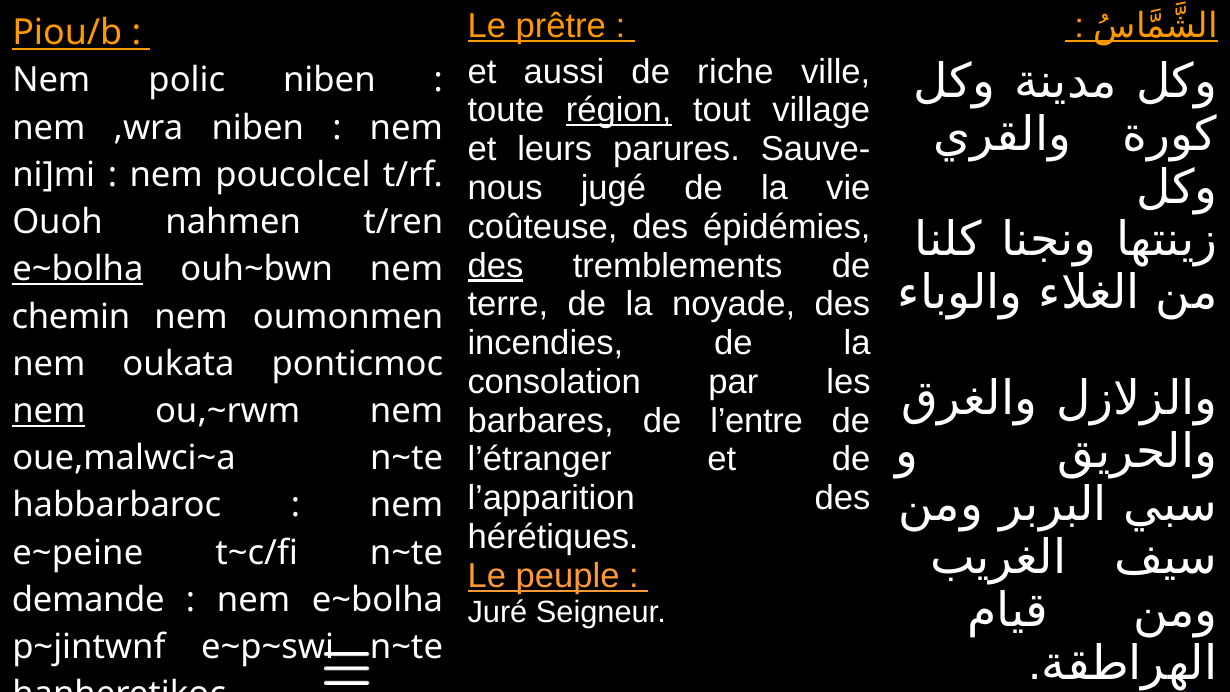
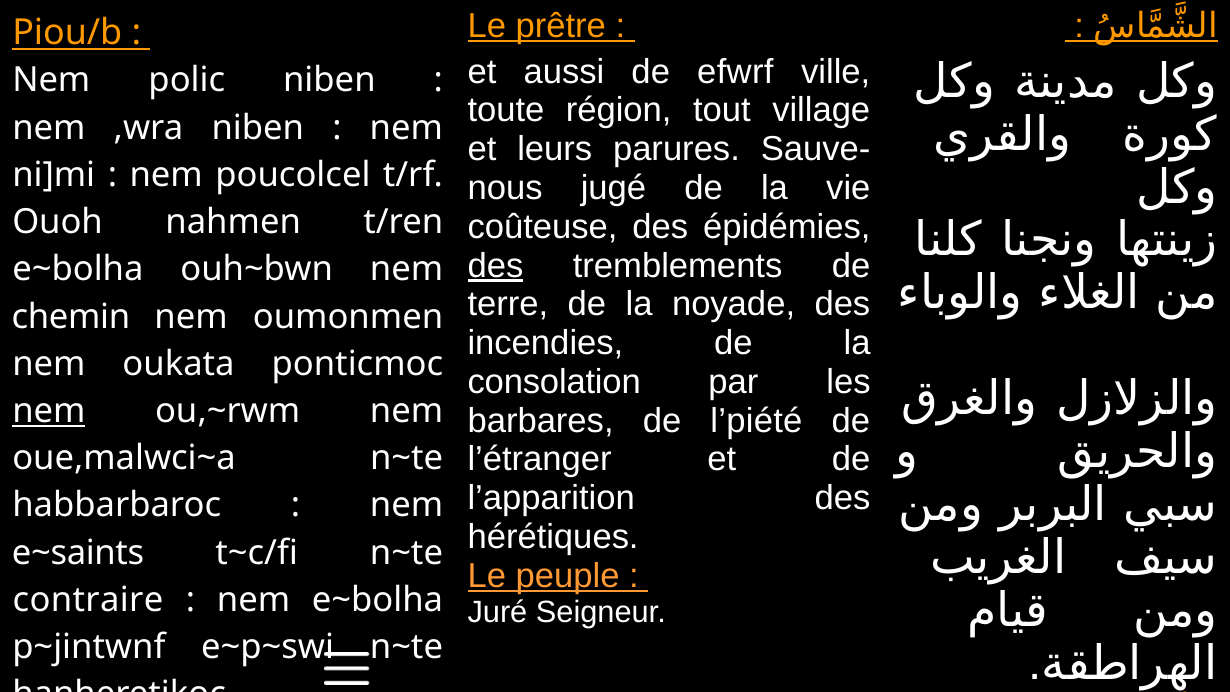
riche: riche -> efwrf
région underline: present -> none
e~bolha at (78, 269) underline: present -> none
l’entre: l’entre -> l’piété
e~peine: e~peine -> e~saints
demande: demande -> contraire
